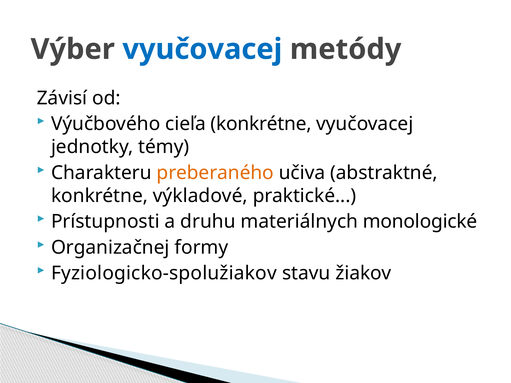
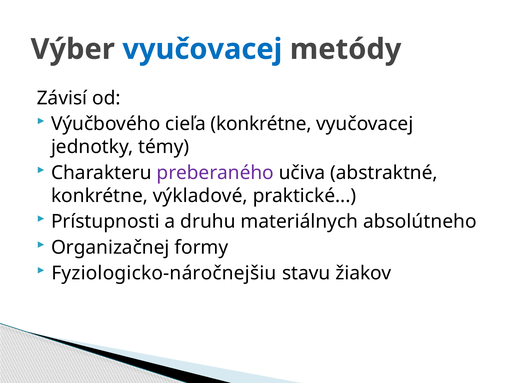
preberaného colour: orange -> purple
monologické: monologické -> absolútneho
Fyziologicko-spolužiakov: Fyziologicko-spolužiakov -> Fyziologicko-náročnejšiu
